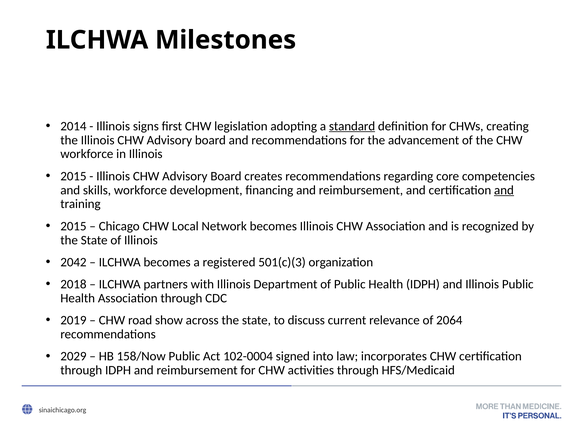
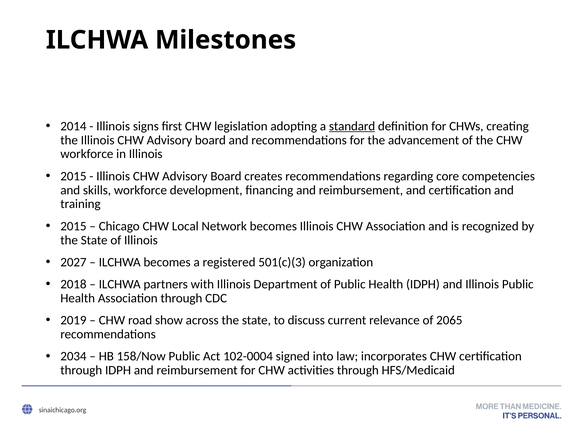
and at (504, 190) underline: present -> none
2042: 2042 -> 2027
2064: 2064 -> 2065
2029: 2029 -> 2034
